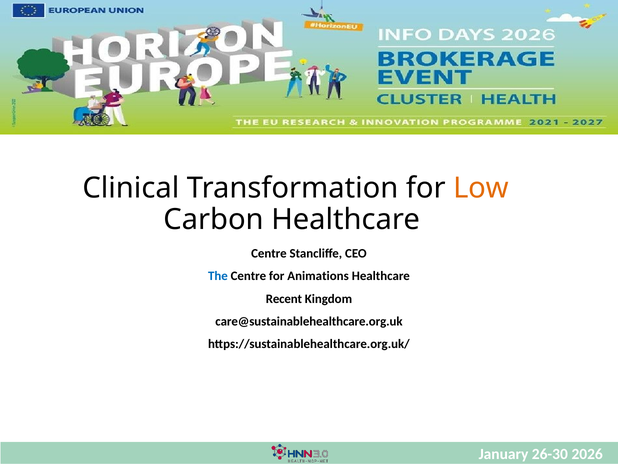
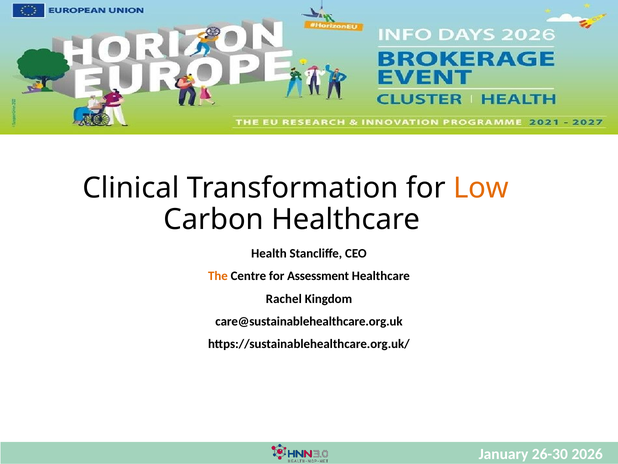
Centre at (269, 253): Centre -> Health
The colour: blue -> orange
Animations: Animations -> Assessment
Recent: Recent -> Rachel
